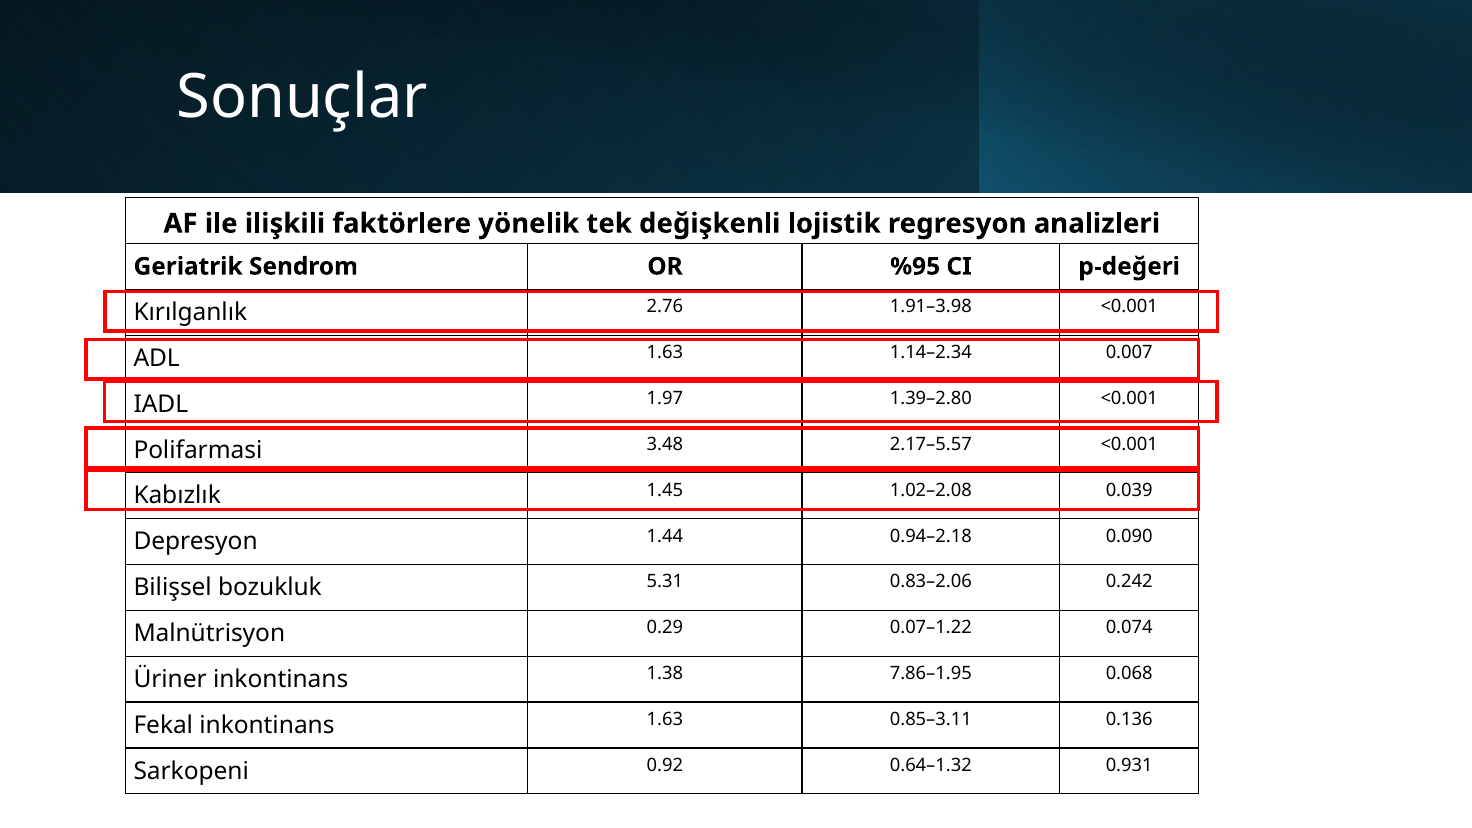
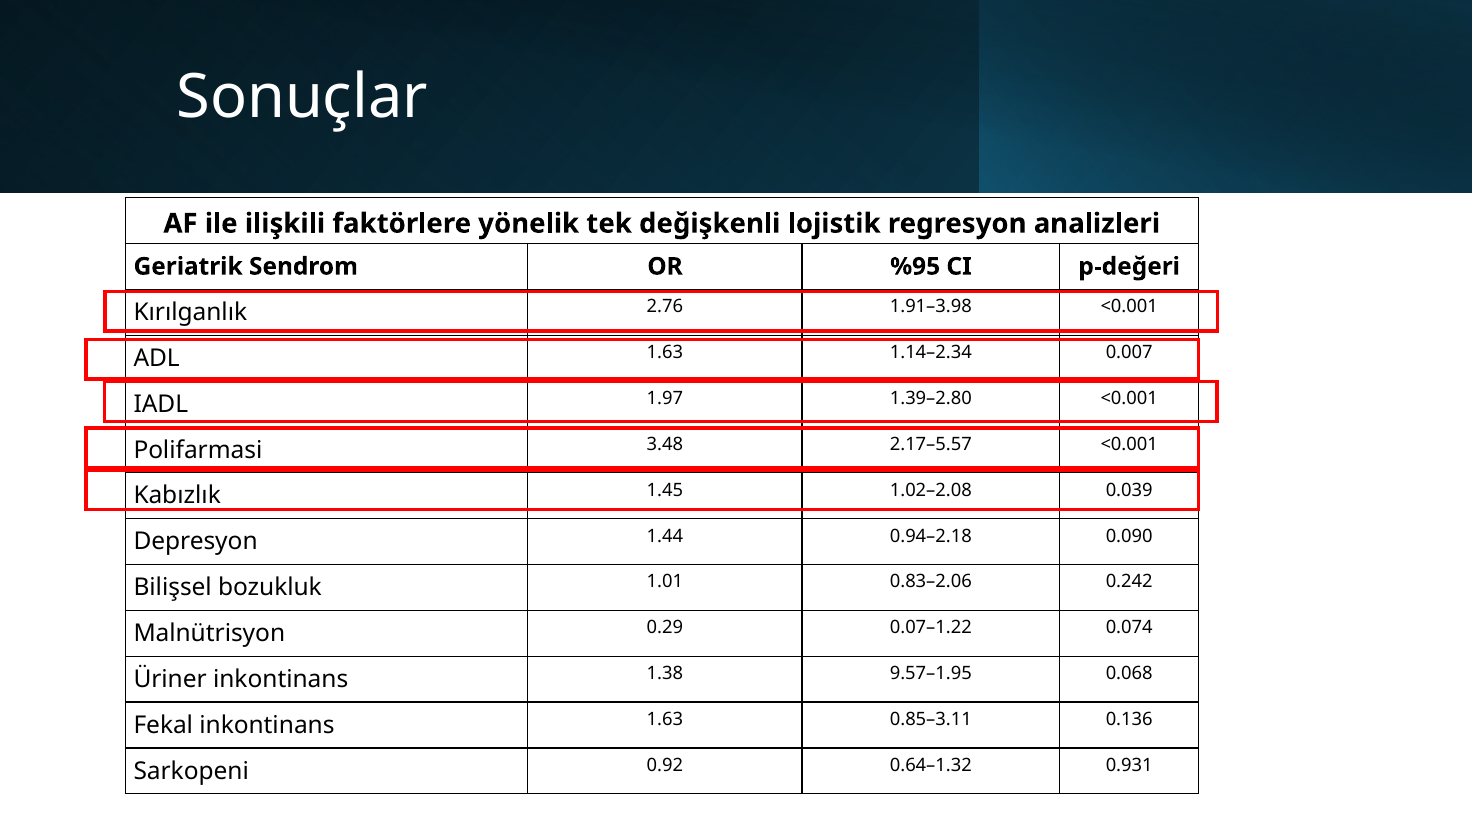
5.31: 5.31 -> 1.01
7.86–1.95: 7.86–1.95 -> 9.57–1.95
